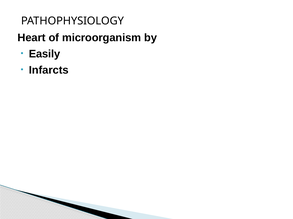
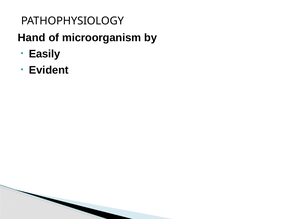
Heart: Heart -> Hand
Infarcts: Infarcts -> Evident
